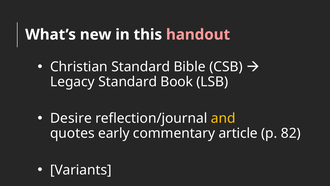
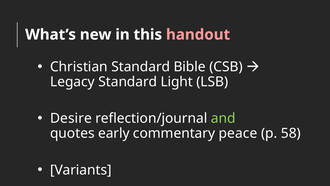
Book: Book -> Light
and colour: yellow -> light green
article: article -> peace
82: 82 -> 58
